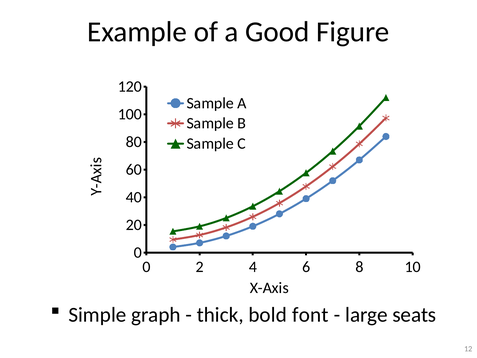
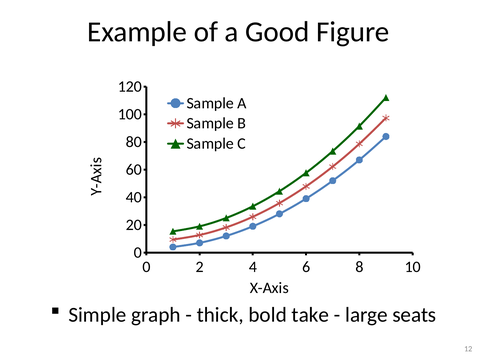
font: font -> take
